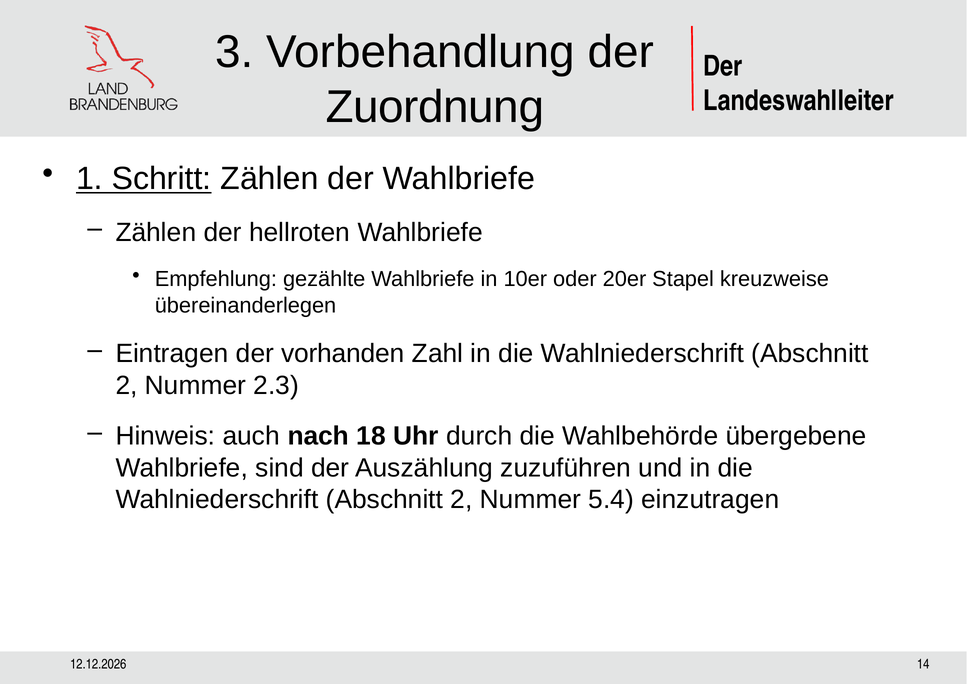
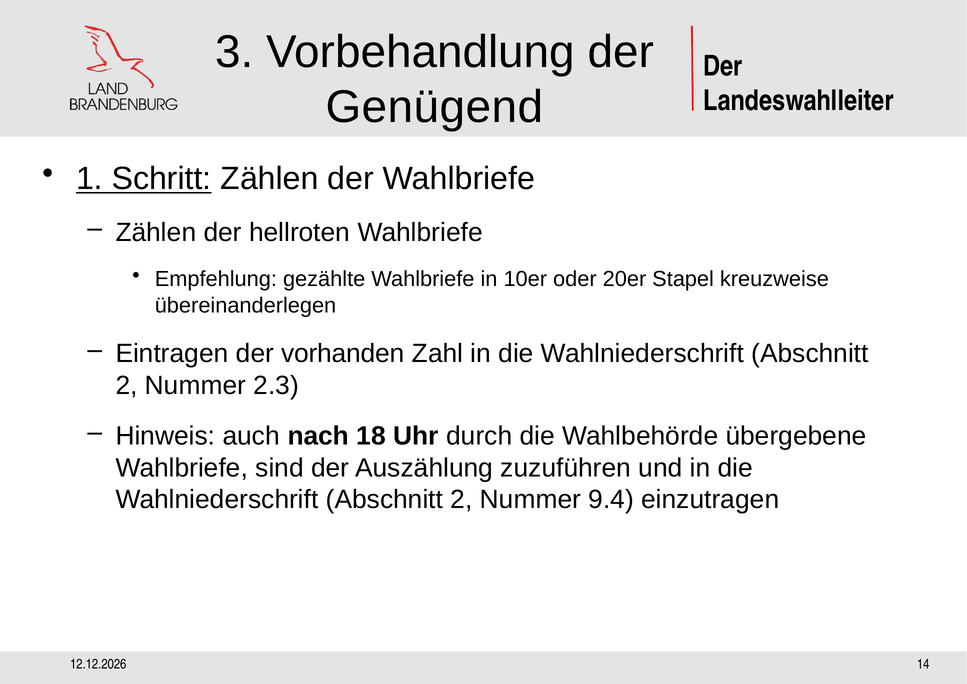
Zuordnung: Zuordnung -> Genügend
5.4: 5.4 -> 9.4
